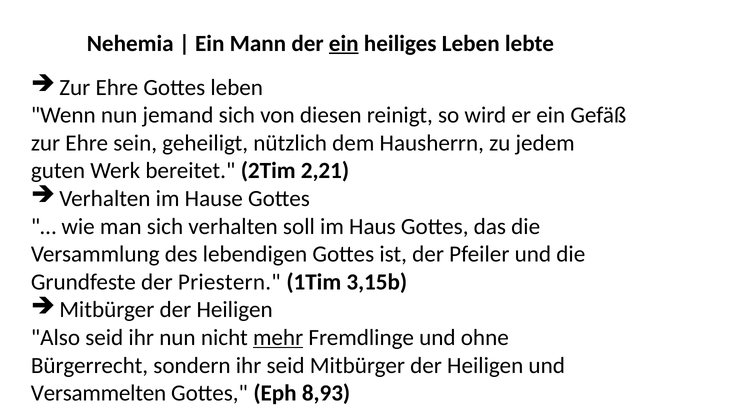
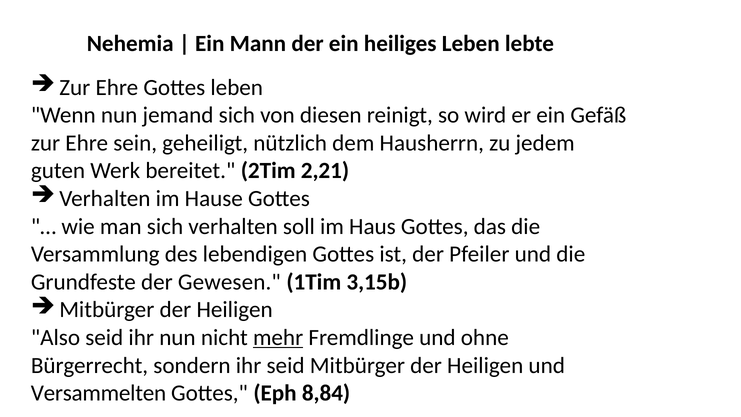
ein at (344, 43) underline: present -> none
Priestern: Priestern -> Gewesen
8,93: 8,93 -> 8,84
